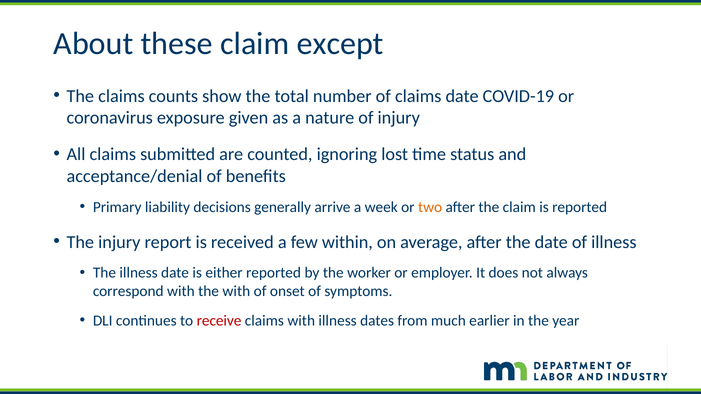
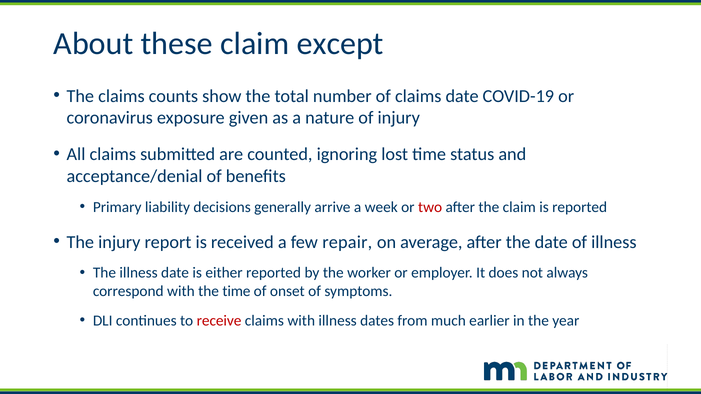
two colour: orange -> red
within: within -> repair
the with: with -> time
